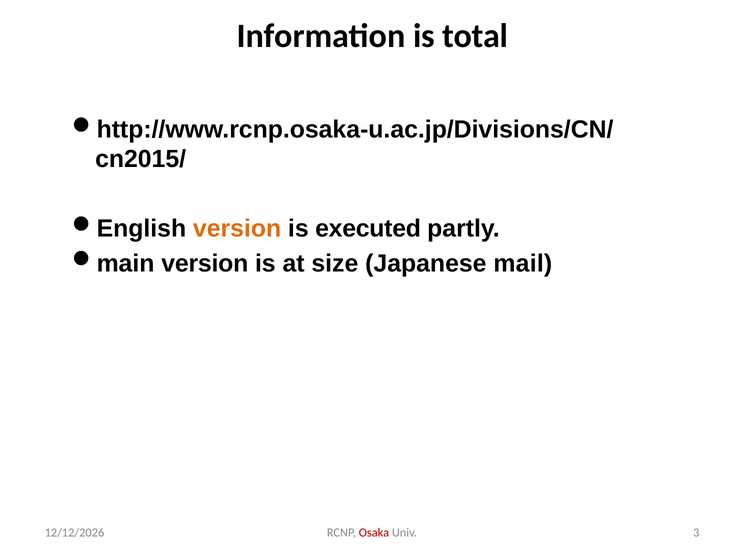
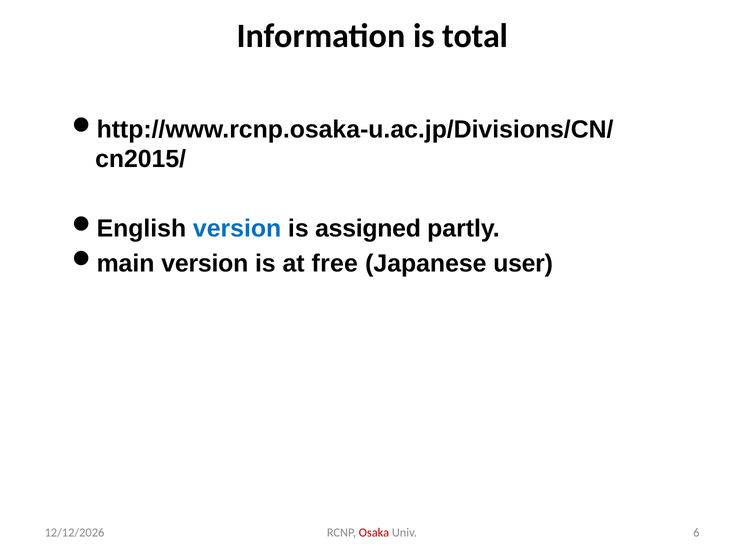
version at (237, 229) colour: orange -> blue
executed: executed -> assigned
size: size -> free
mail: mail -> user
3: 3 -> 6
